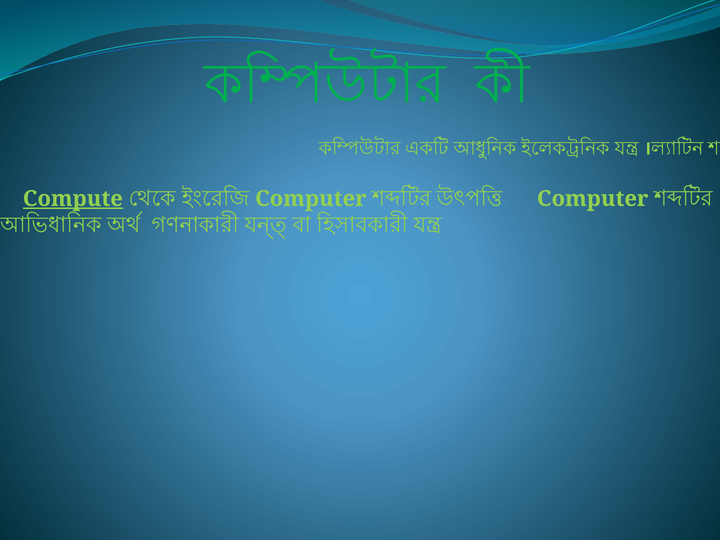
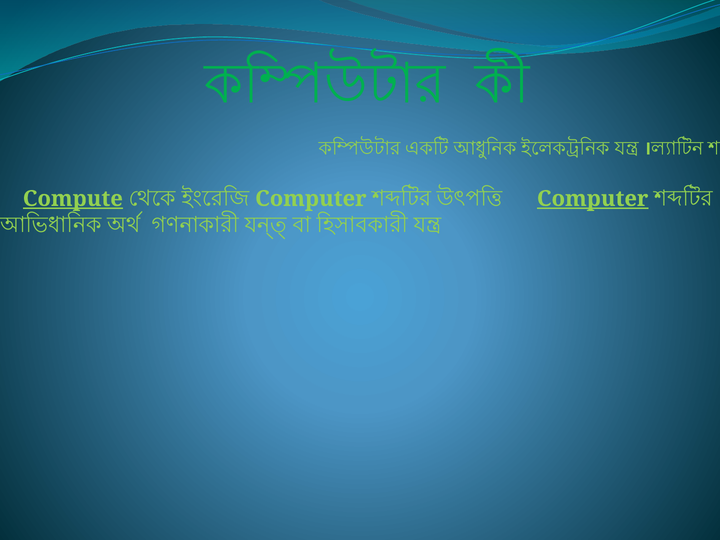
Computer at (593, 199) underline: none -> present
